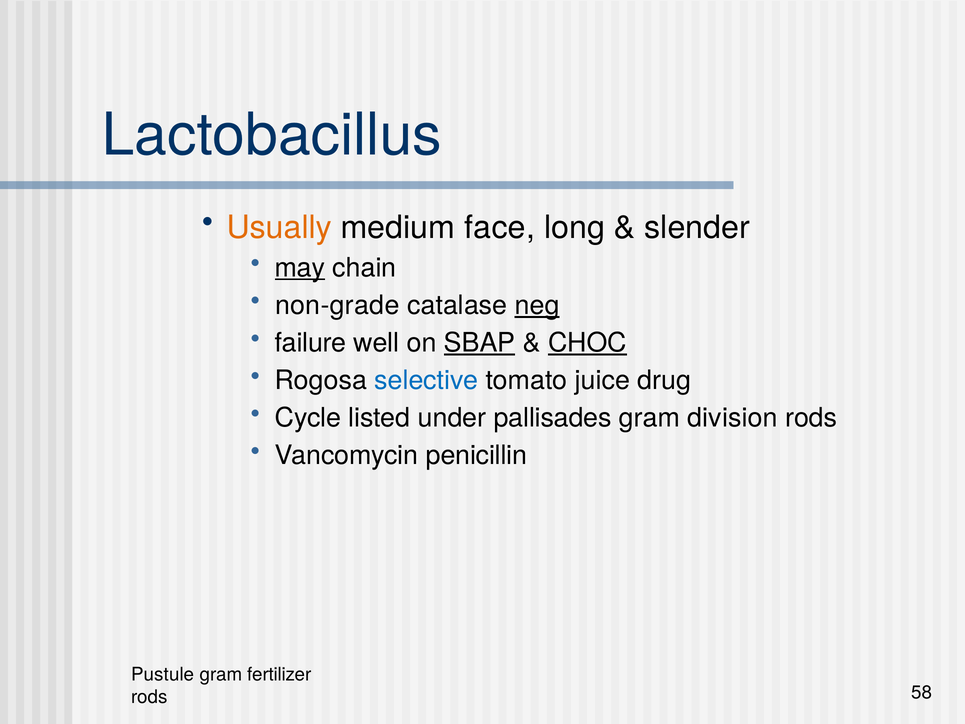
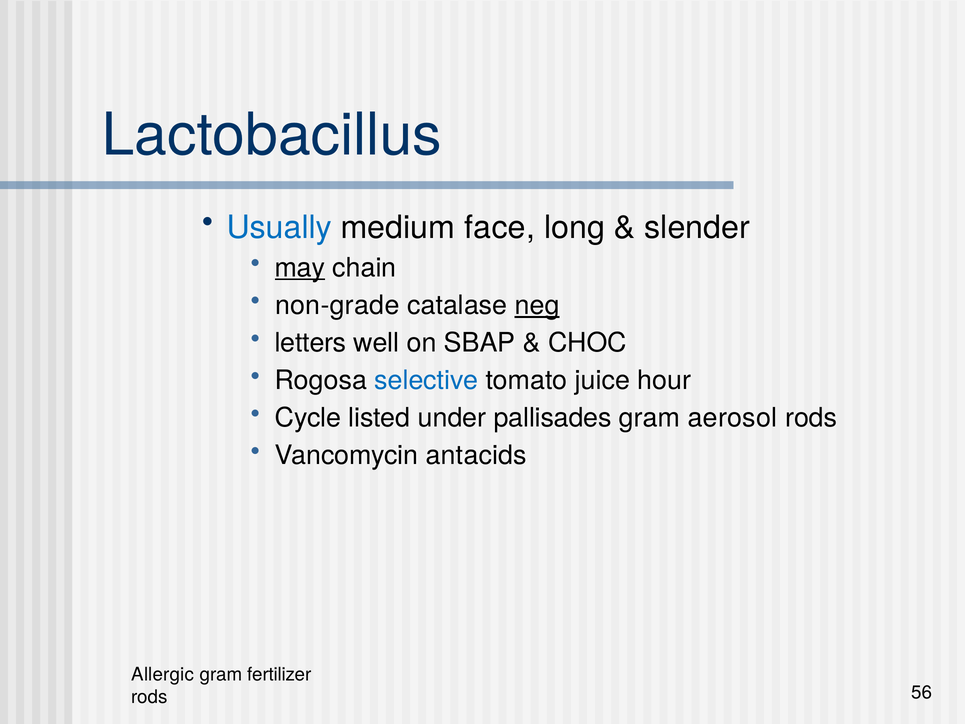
Usually colour: orange -> blue
failure: failure -> letters
SBAP underline: present -> none
CHOC underline: present -> none
drug: drug -> hour
division: division -> aerosol
penicillin: penicillin -> antacids
Pustule: Pustule -> Allergic
58: 58 -> 56
